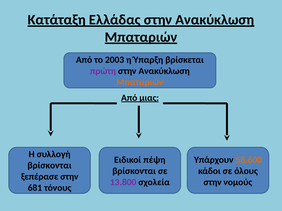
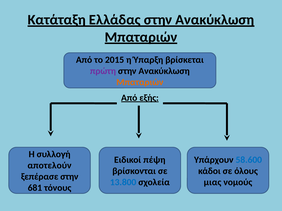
2003: 2003 -> 2015
μιας: μιας -> εξής
58.600 colour: orange -> blue
βρίσκονται at (50, 166): βρίσκονται -> αποτελούν
13.800 colour: purple -> blue
στην at (213, 183): στην -> μιας
